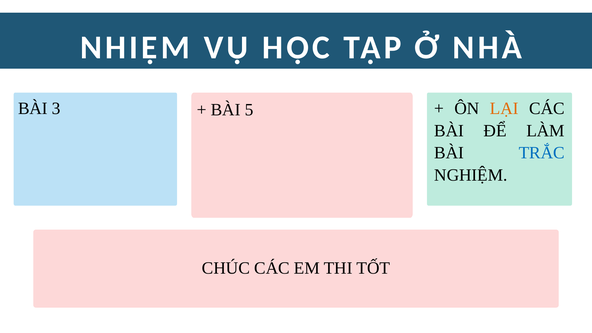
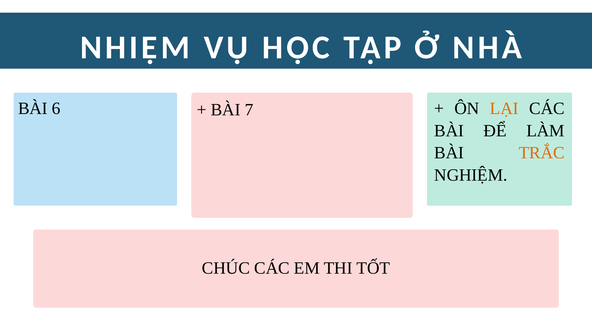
3: 3 -> 6
5: 5 -> 7
TRẮC colour: blue -> orange
